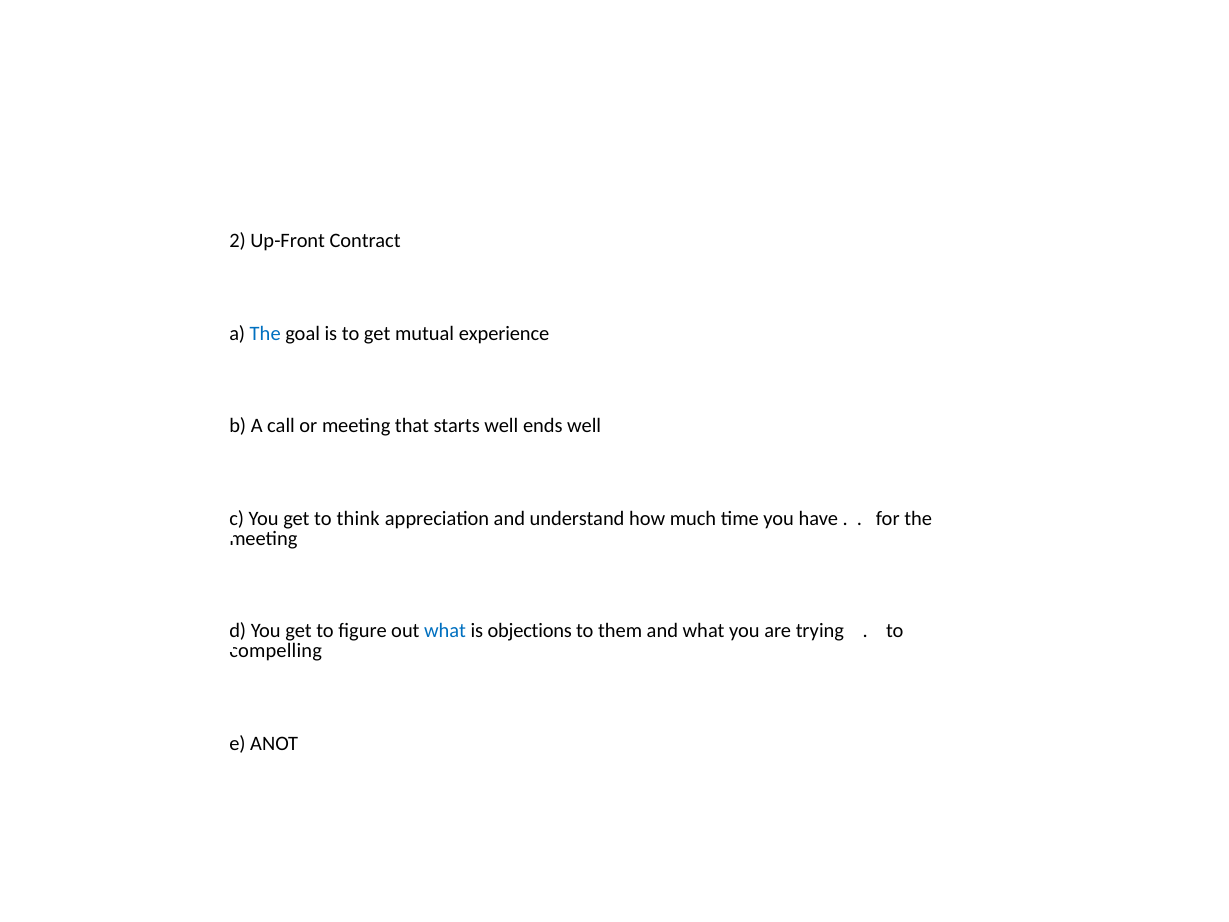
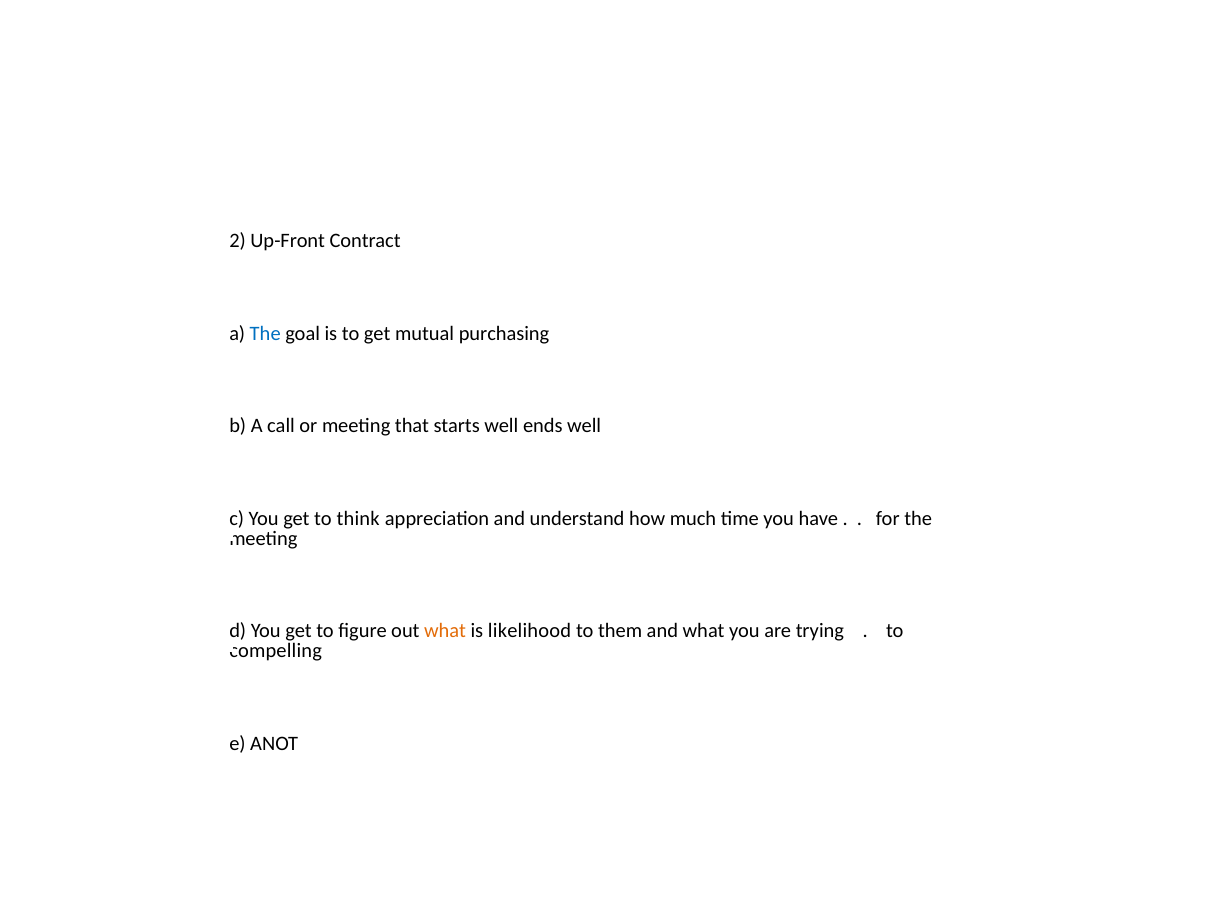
experience: experience -> purchasing
what at (445, 631) colour: blue -> orange
objections: objections -> likelihood
